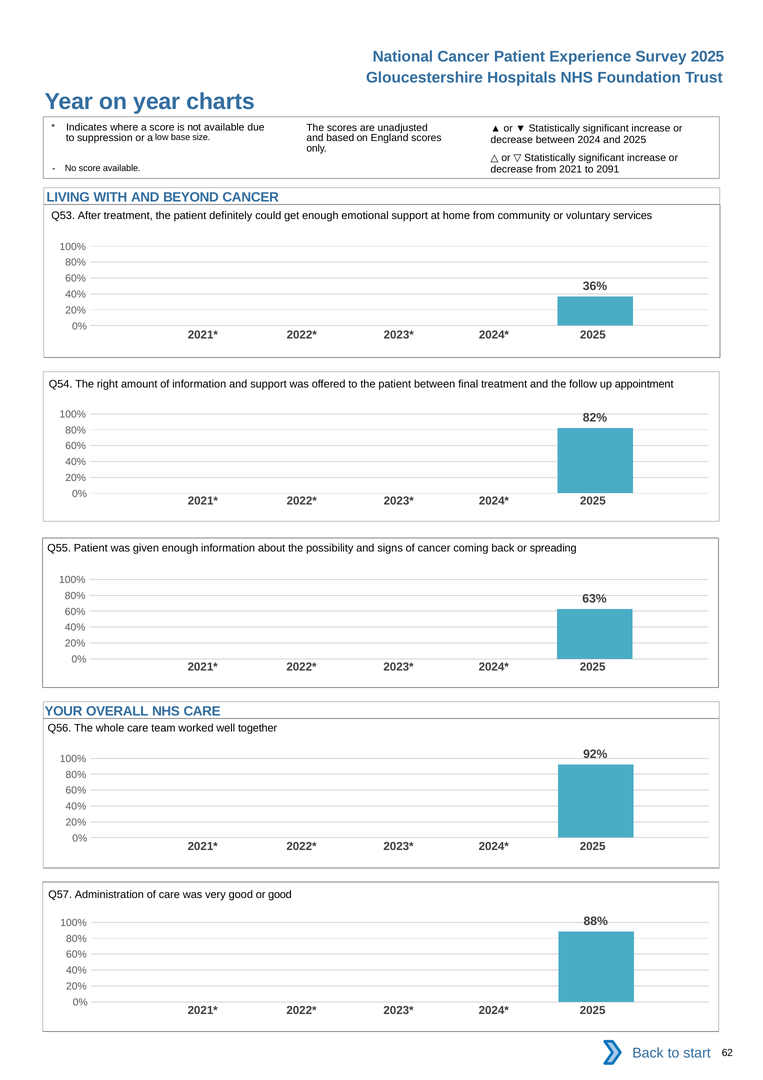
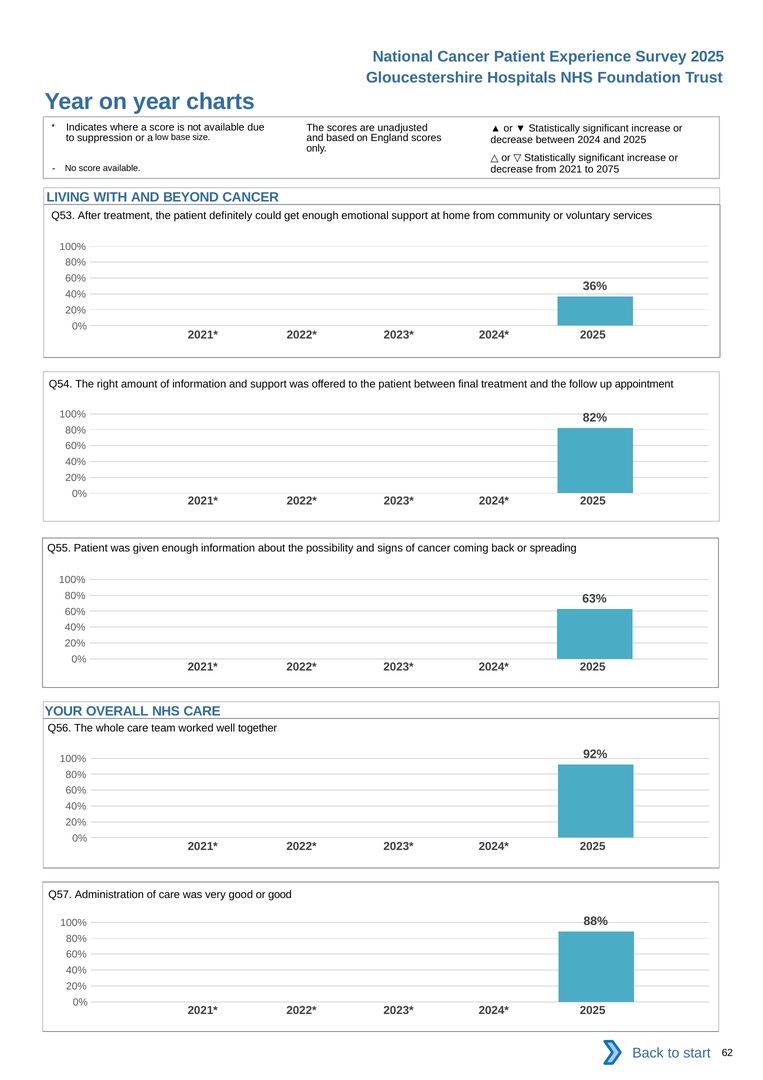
2091: 2091 -> 2075
